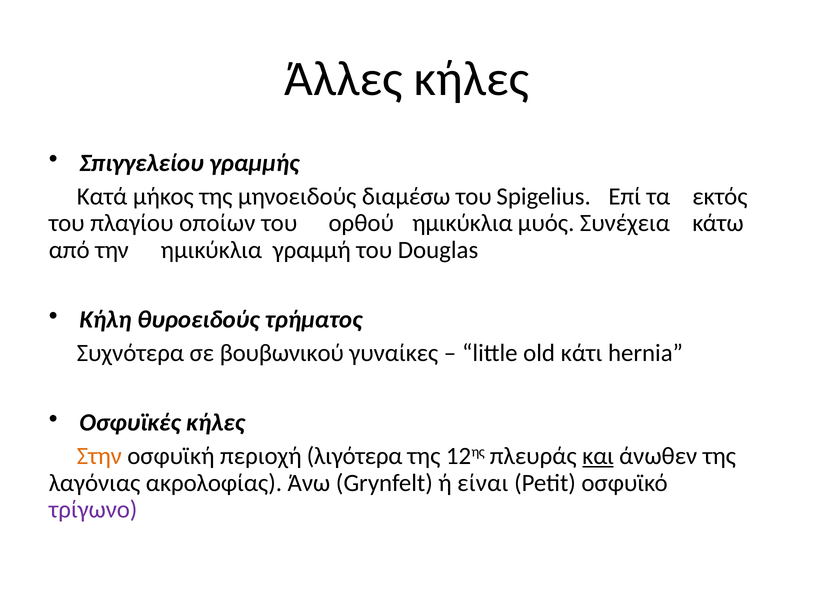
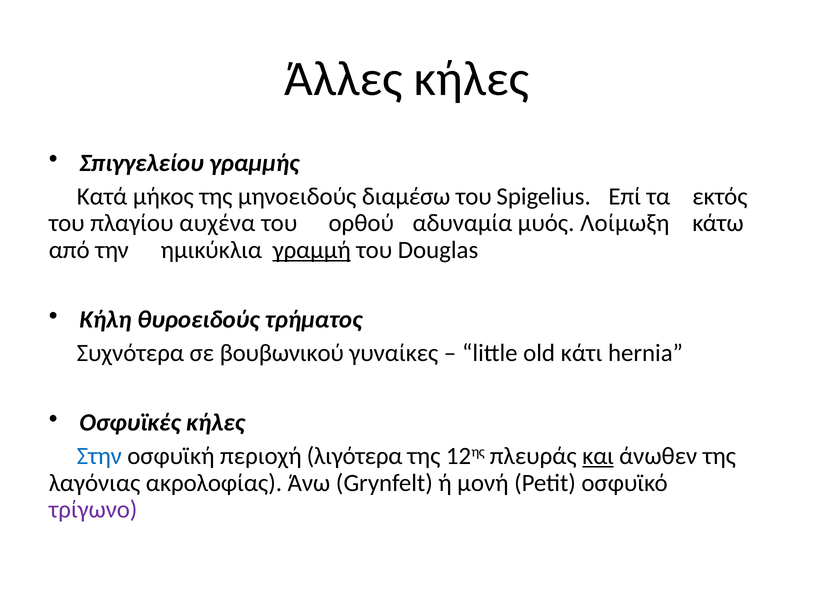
οποίων: οποίων -> αυχένα
ορθού ημικύκλια: ημικύκλια -> αδυναμία
Συνέχεια: Συνέχεια -> Λοίμωξη
γραμμή underline: none -> present
Στην colour: orange -> blue
είναι: είναι -> μονή
